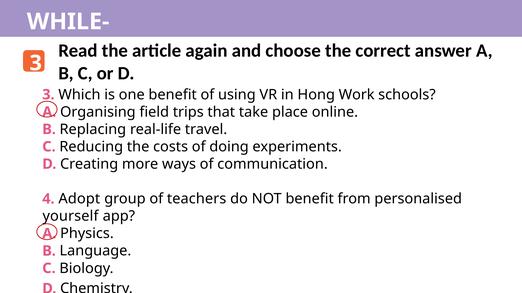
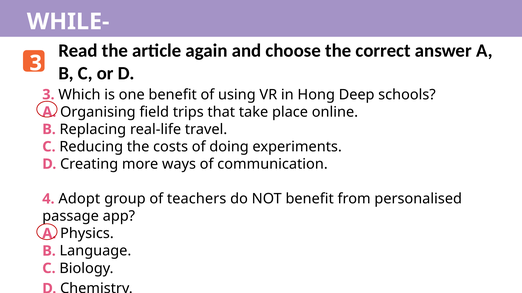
Work: Work -> Deep
yourself: yourself -> passage
